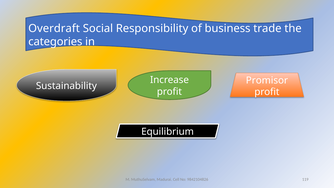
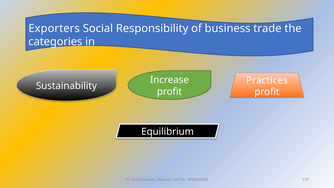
Overdraft: Overdraft -> Exporters
Promisor: Promisor -> Practices
